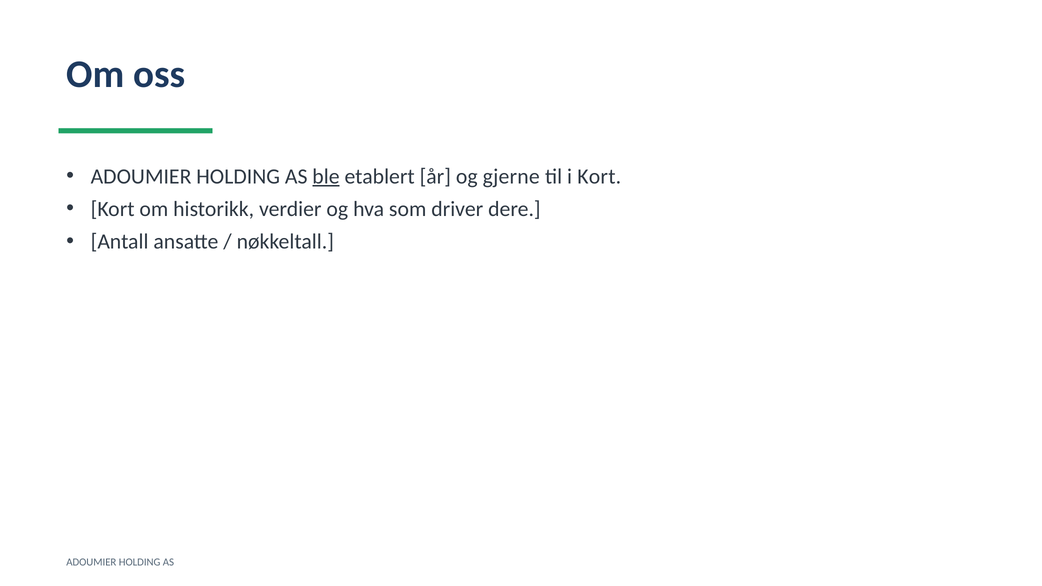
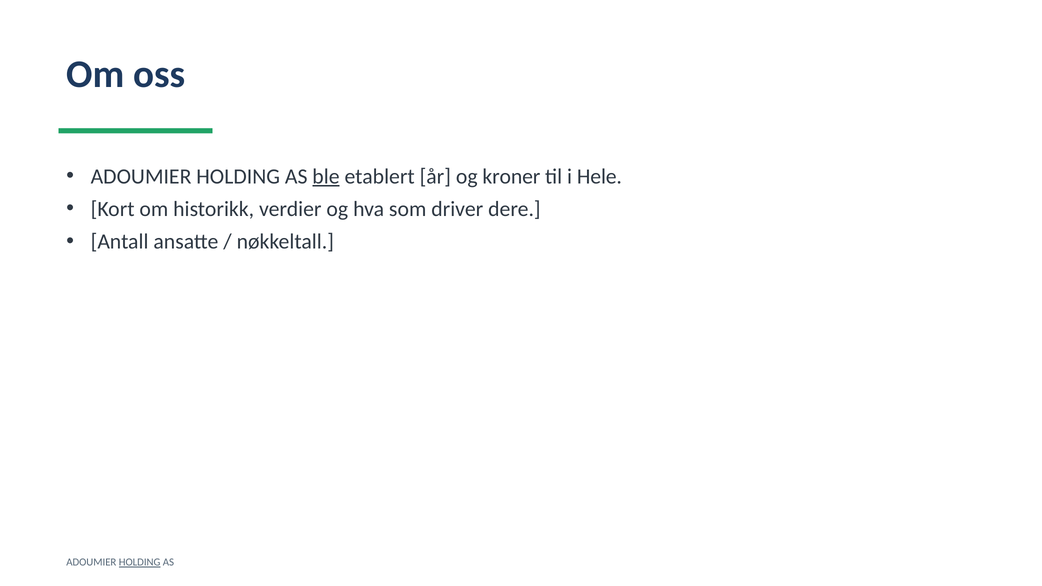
gjerne: gjerne -> kroner
i Kort: Kort -> Hele
HOLDING at (140, 562) underline: none -> present
